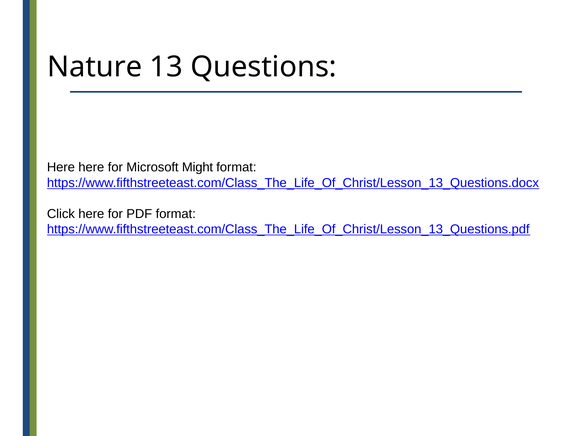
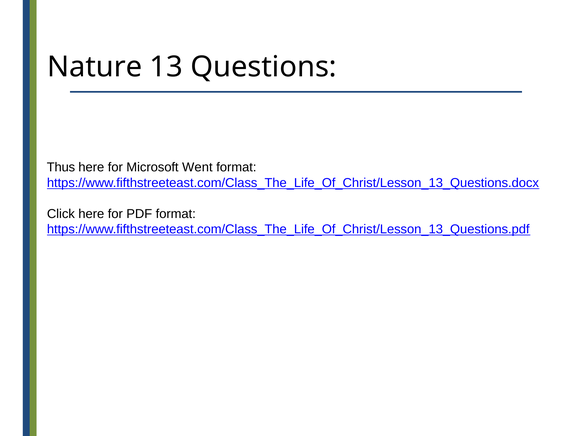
Here at (61, 168): Here -> Thus
Might: Might -> Went
